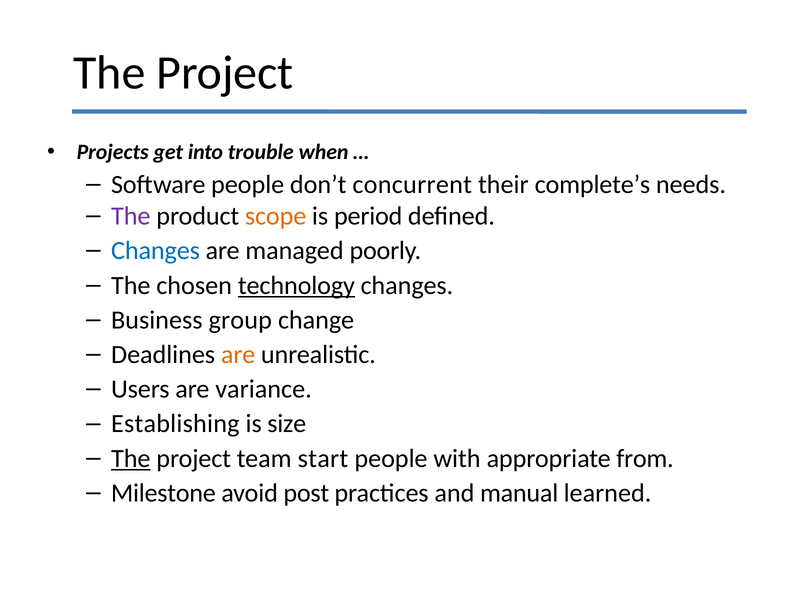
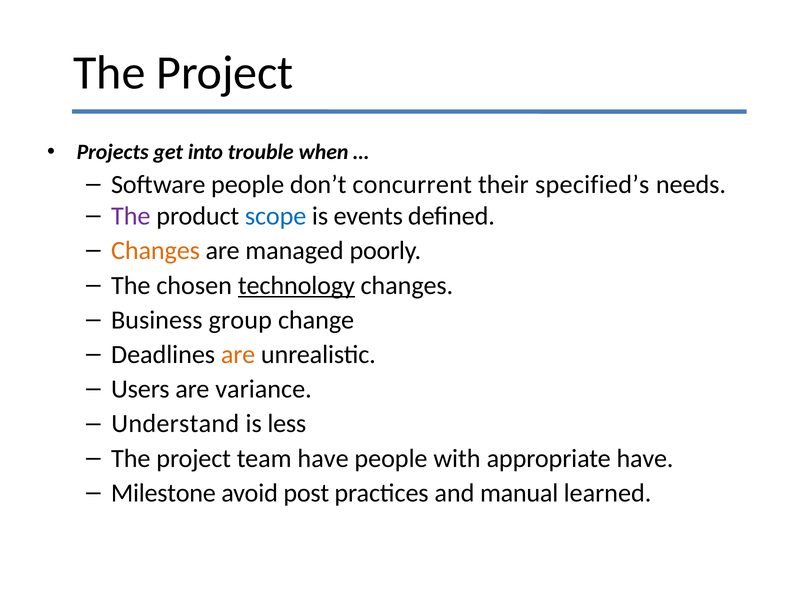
complete’s: complete’s -> specified’s
scope colour: orange -> blue
period: period -> events
Changes at (156, 251) colour: blue -> orange
Establishing: Establishing -> Understand
size: size -> less
The at (131, 458) underline: present -> none
team start: start -> have
appropriate from: from -> have
